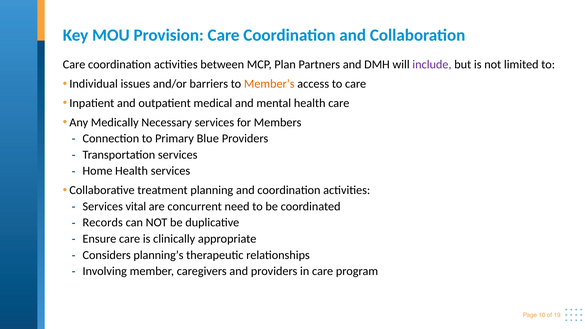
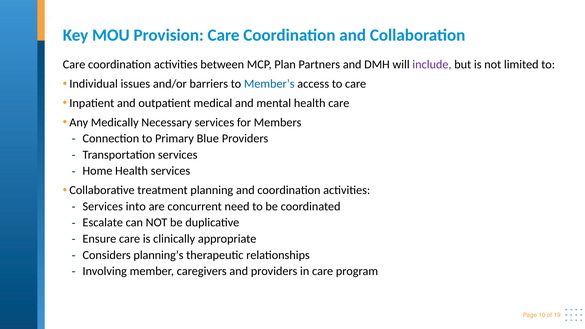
Member’s colour: orange -> blue
vital: vital -> into
Records: Records -> Escalate
